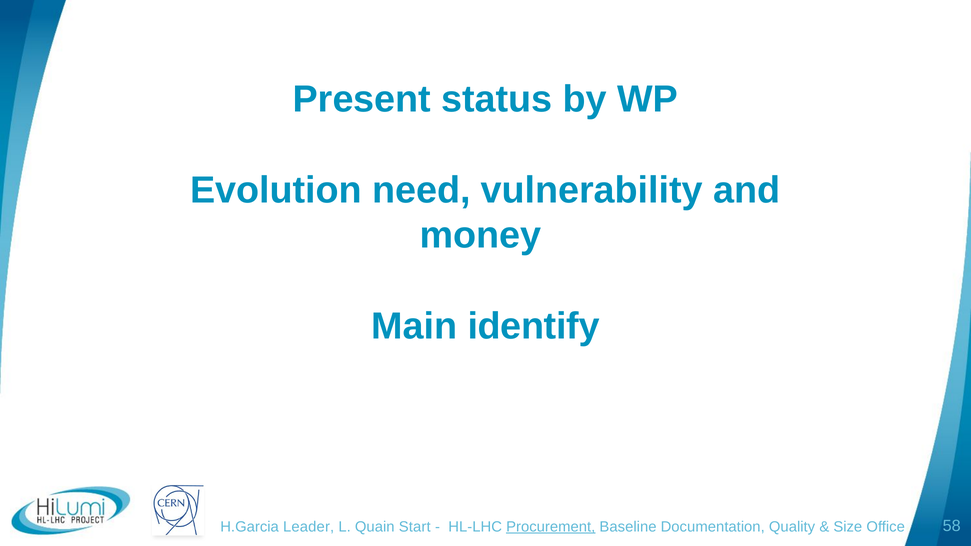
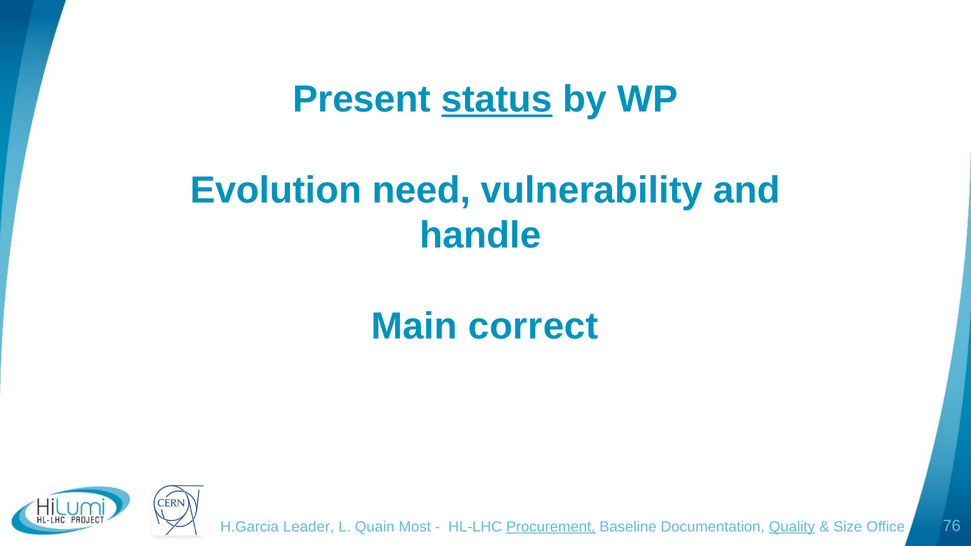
status underline: none -> present
money: money -> handle
identify: identify -> correct
Start: Start -> Most
Quality underline: none -> present
58: 58 -> 76
